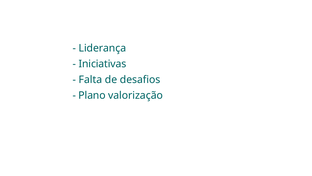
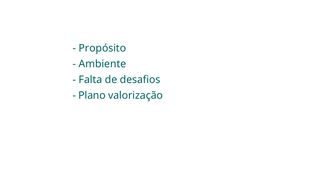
Liderança: Liderança -> Propósito
Iniciativas: Iniciativas -> Ambiente
